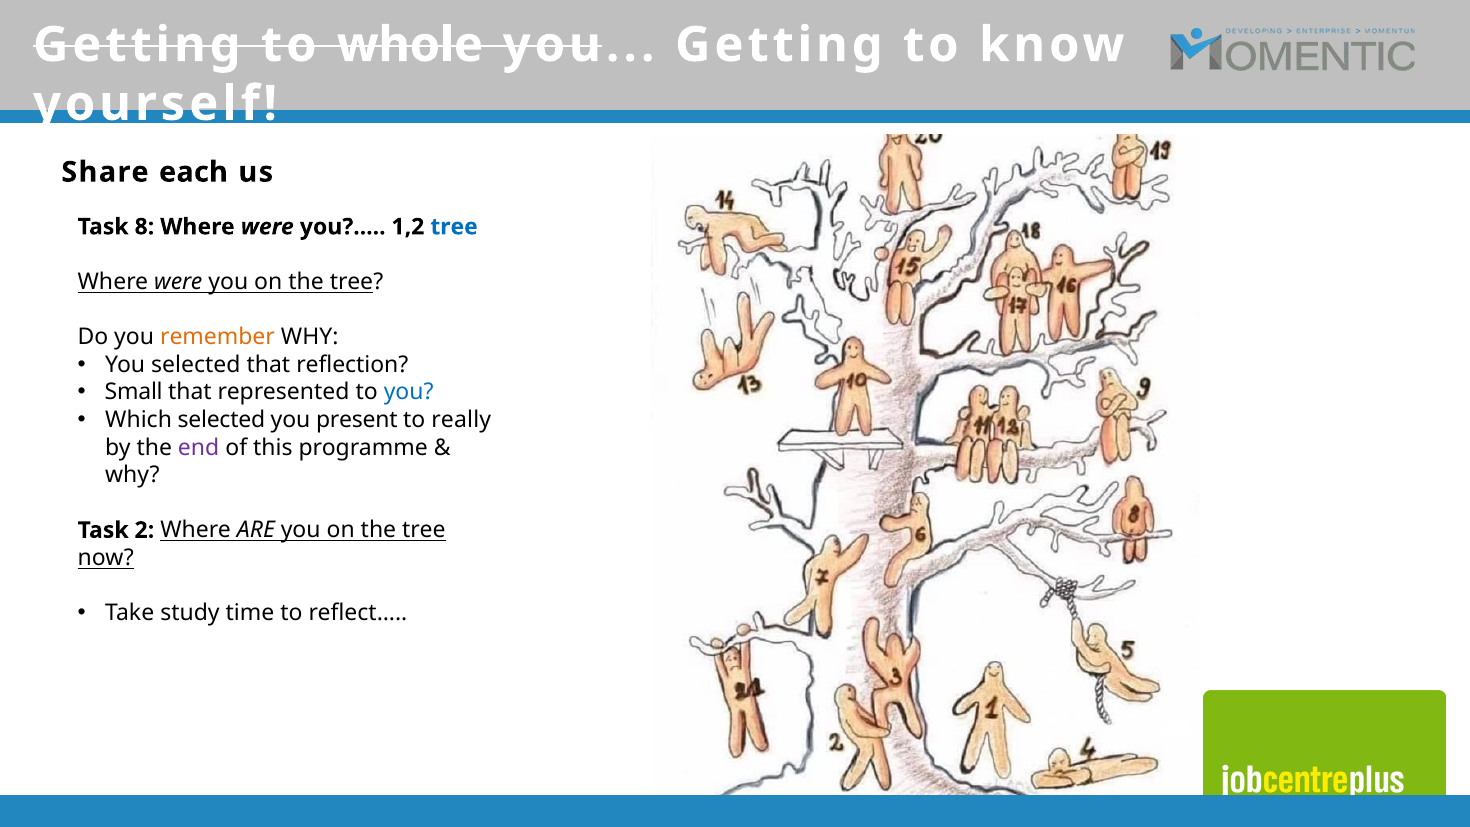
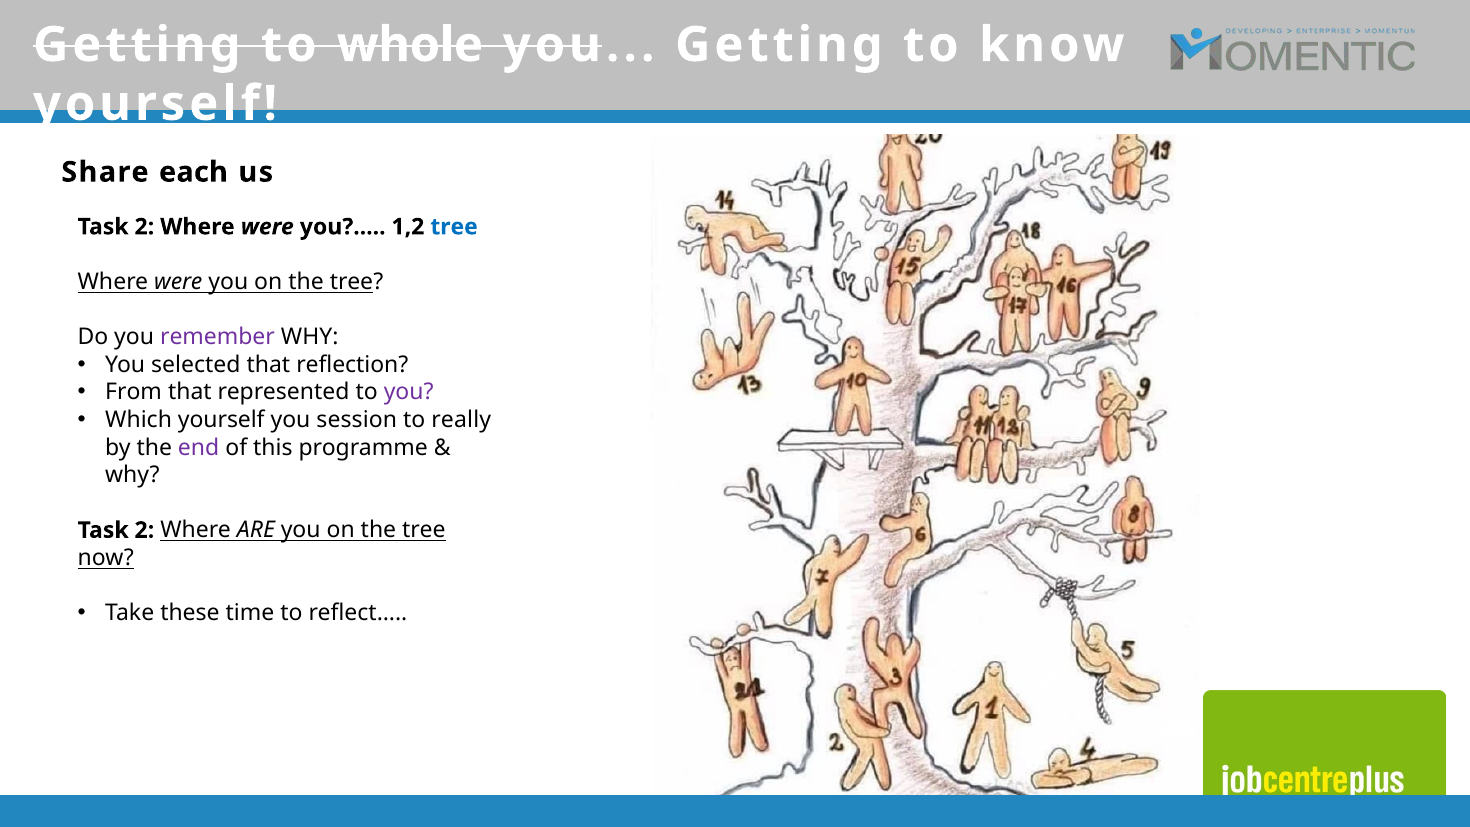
8 at (144, 227): 8 -> 2
remember colour: orange -> purple
Small: Small -> From
you at (409, 392) colour: blue -> purple
Which selected: selected -> yourself
present: present -> session
study: study -> these
